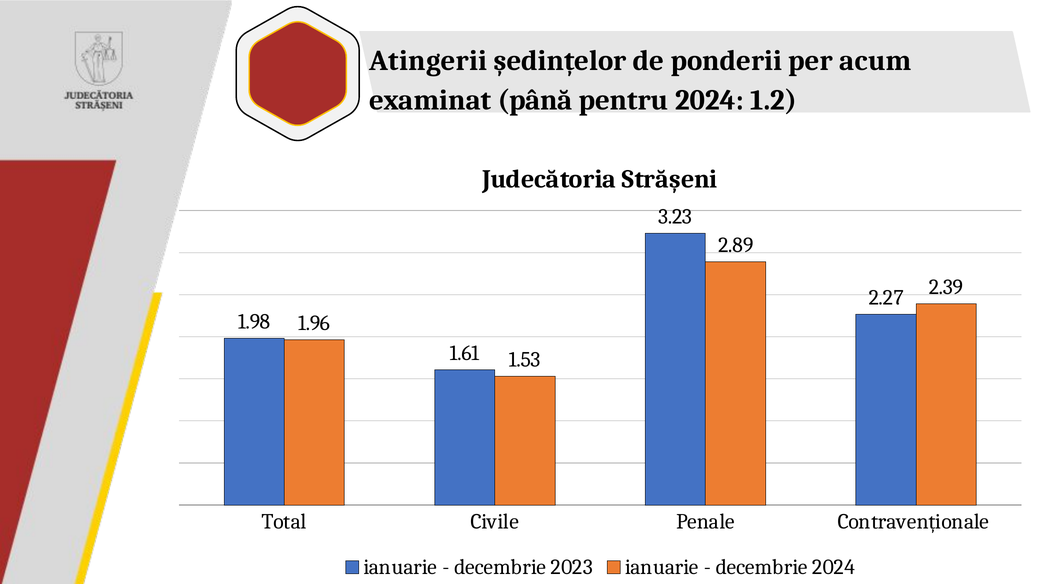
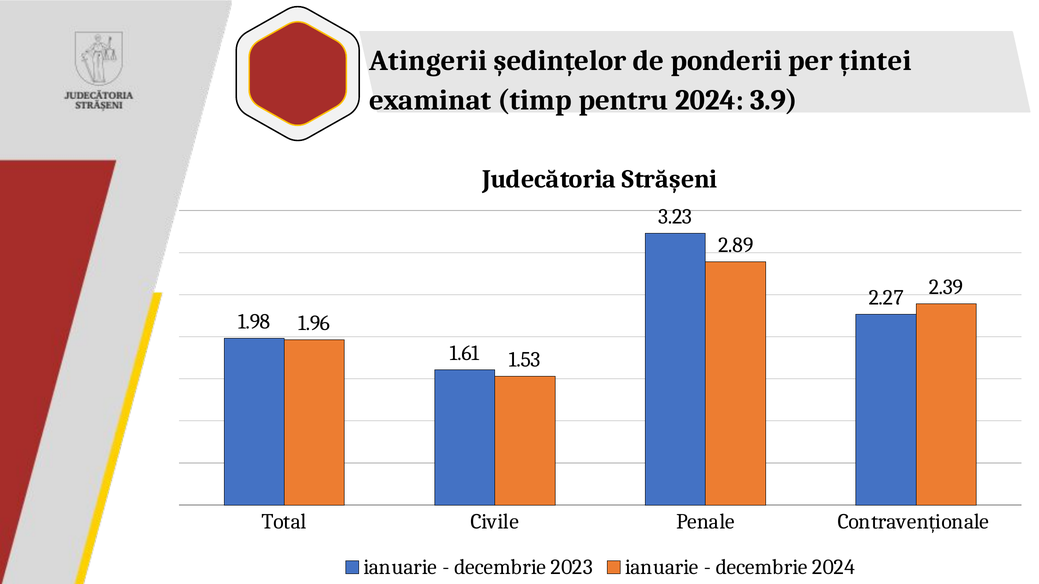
acum: acum -> țintei
până: până -> timp
1.2: 1.2 -> 3.9
